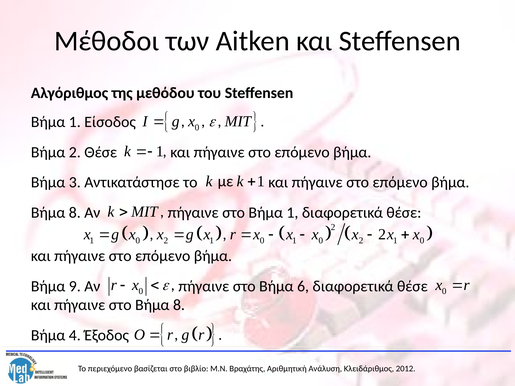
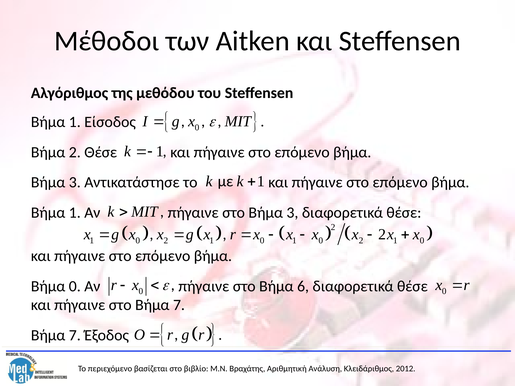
8 at (75, 213): 8 -> 1
στο Βήμα 1: 1 -> 3
Βήμα 9: 9 -> 0
στο Βήμα 8: 8 -> 7
4 at (75, 335): 4 -> 7
